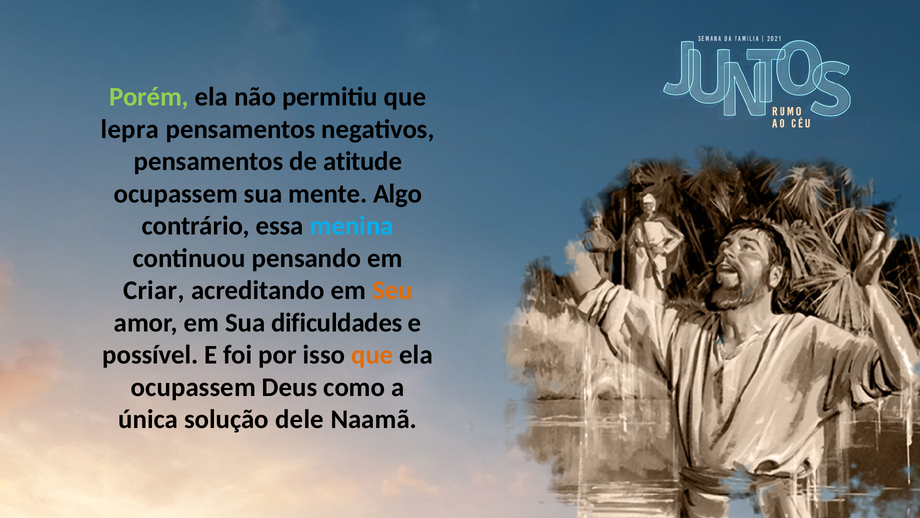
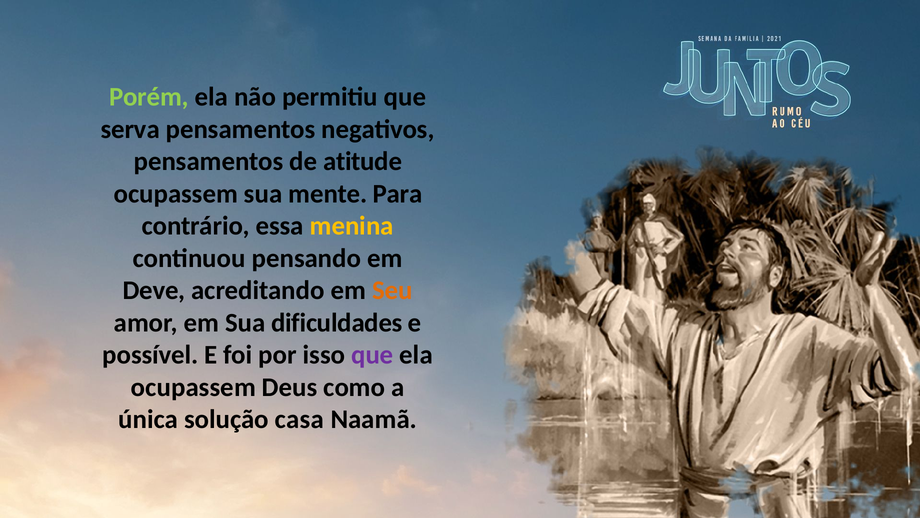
lepra: lepra -> serva
Algo: Algo -> Para
menina colour: light blue -> yellow
Criar: Criar -> Deve
que at (372, 355) colour: orange -> purple
dele: dele -> casa
